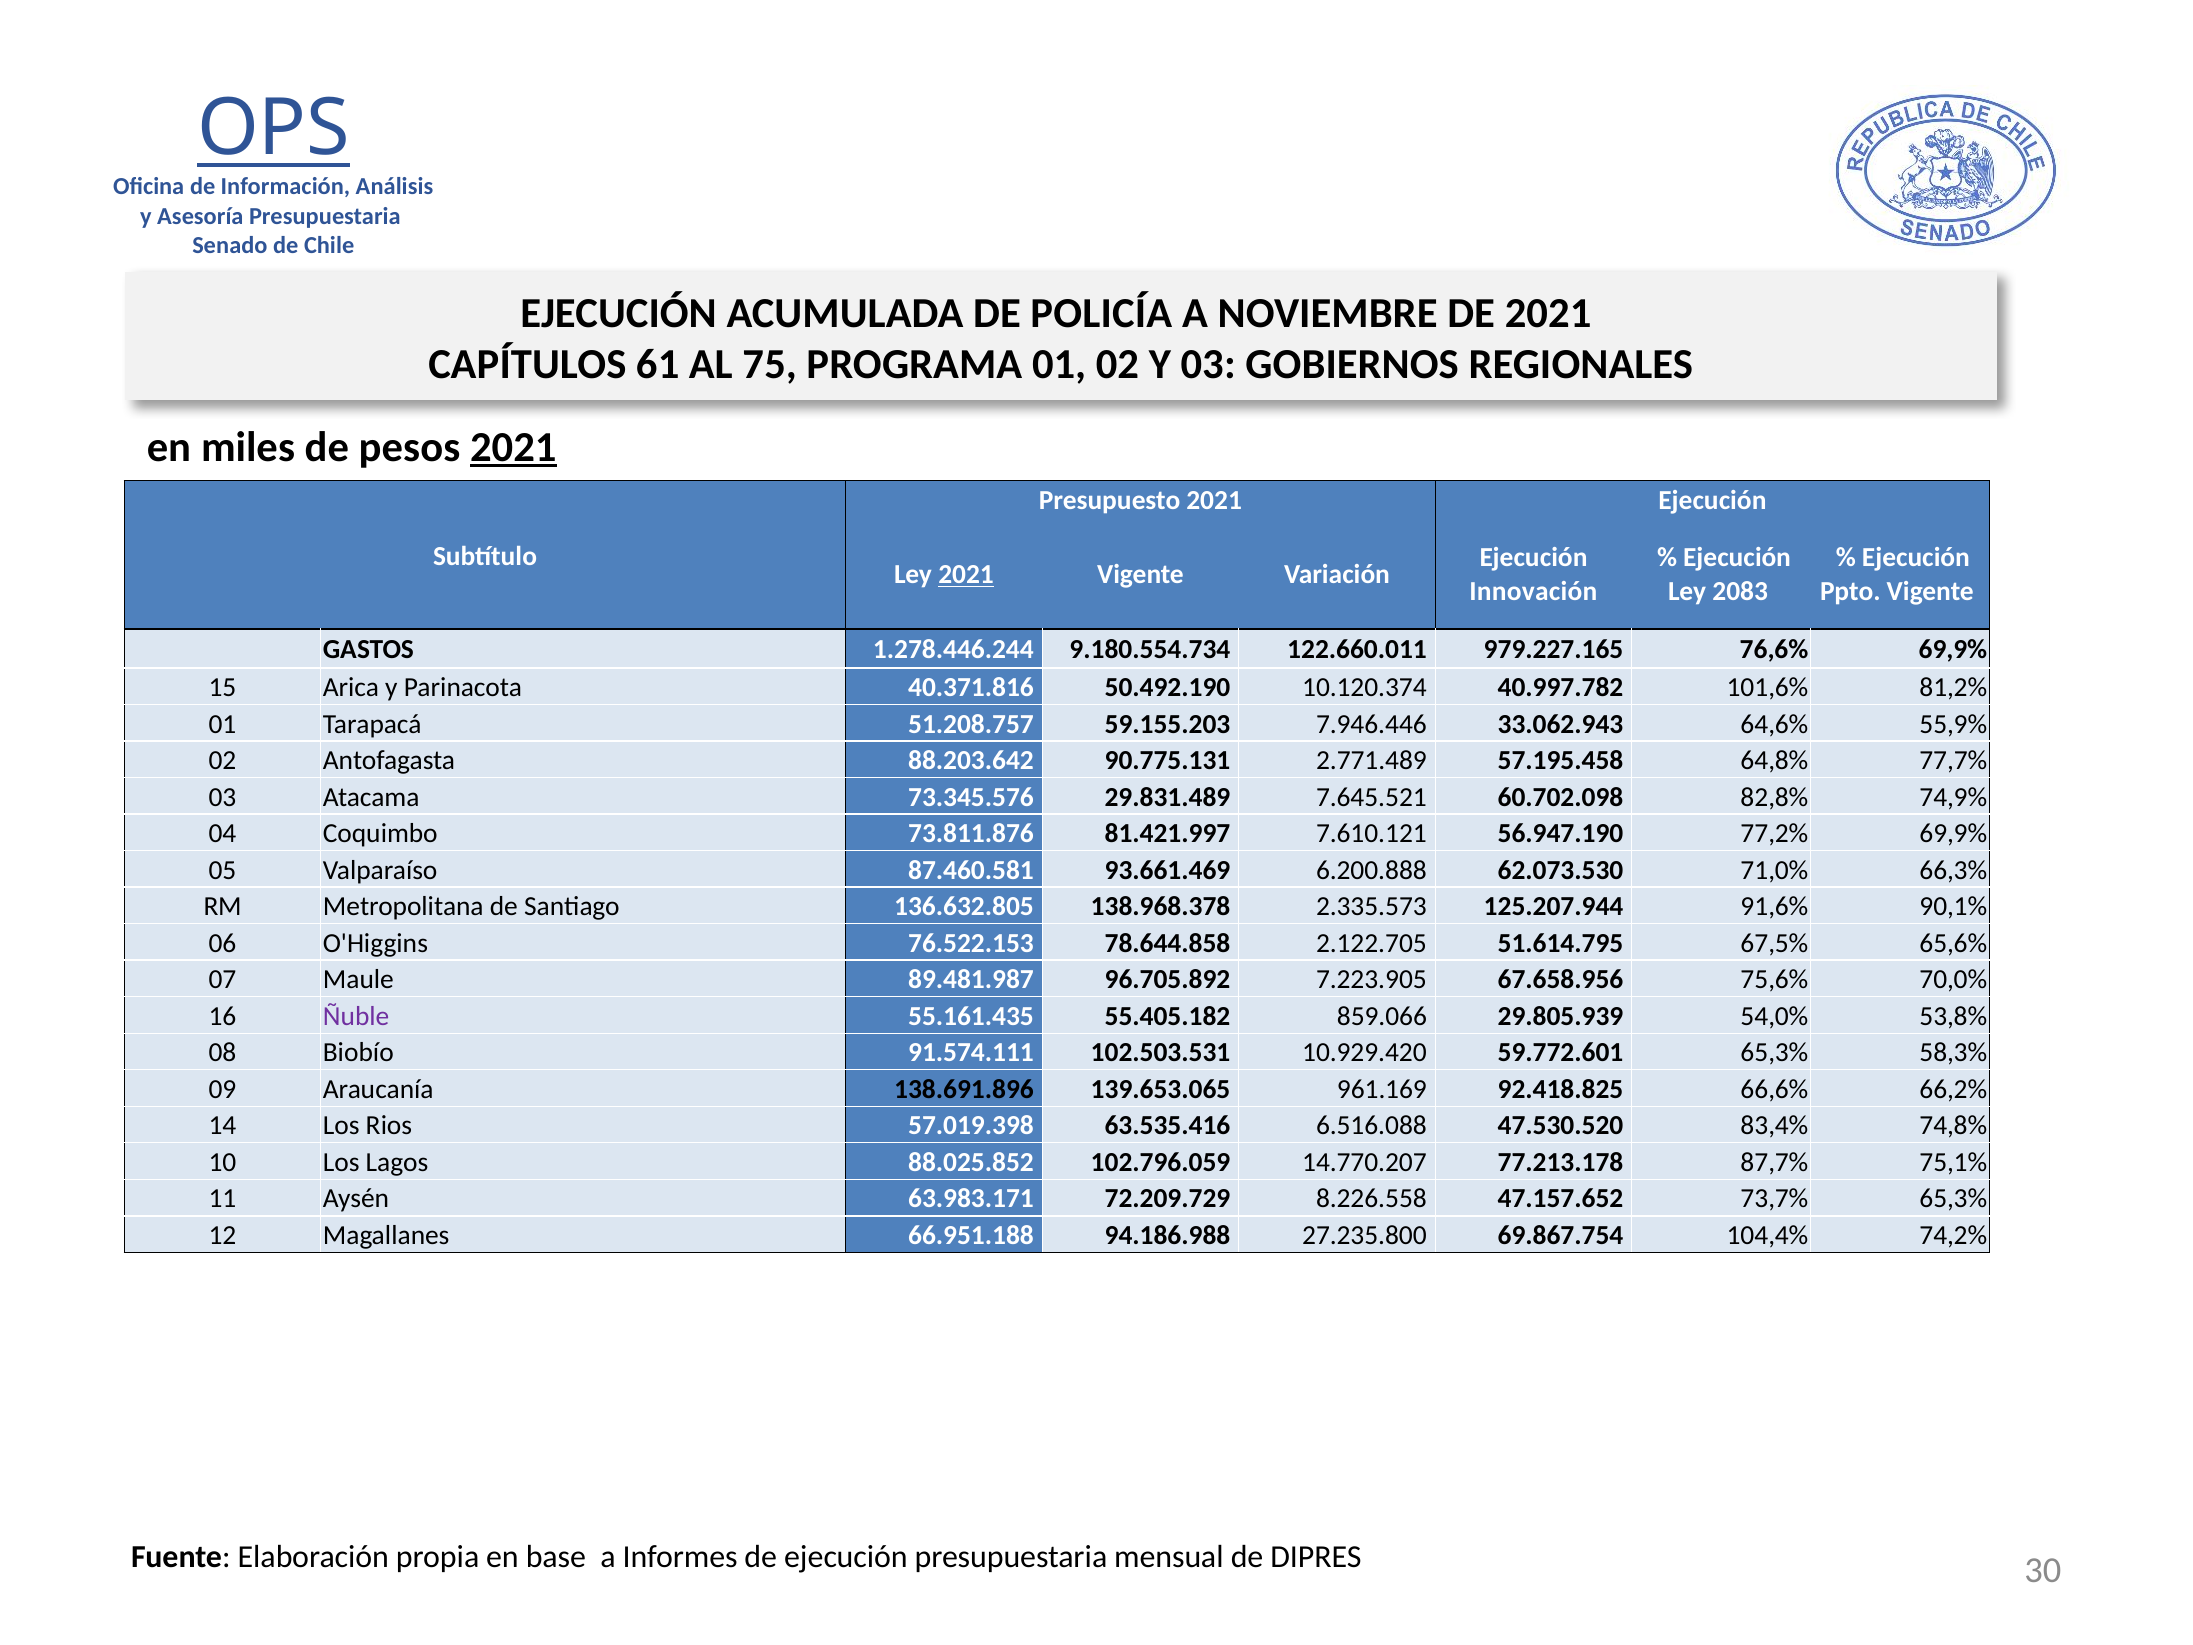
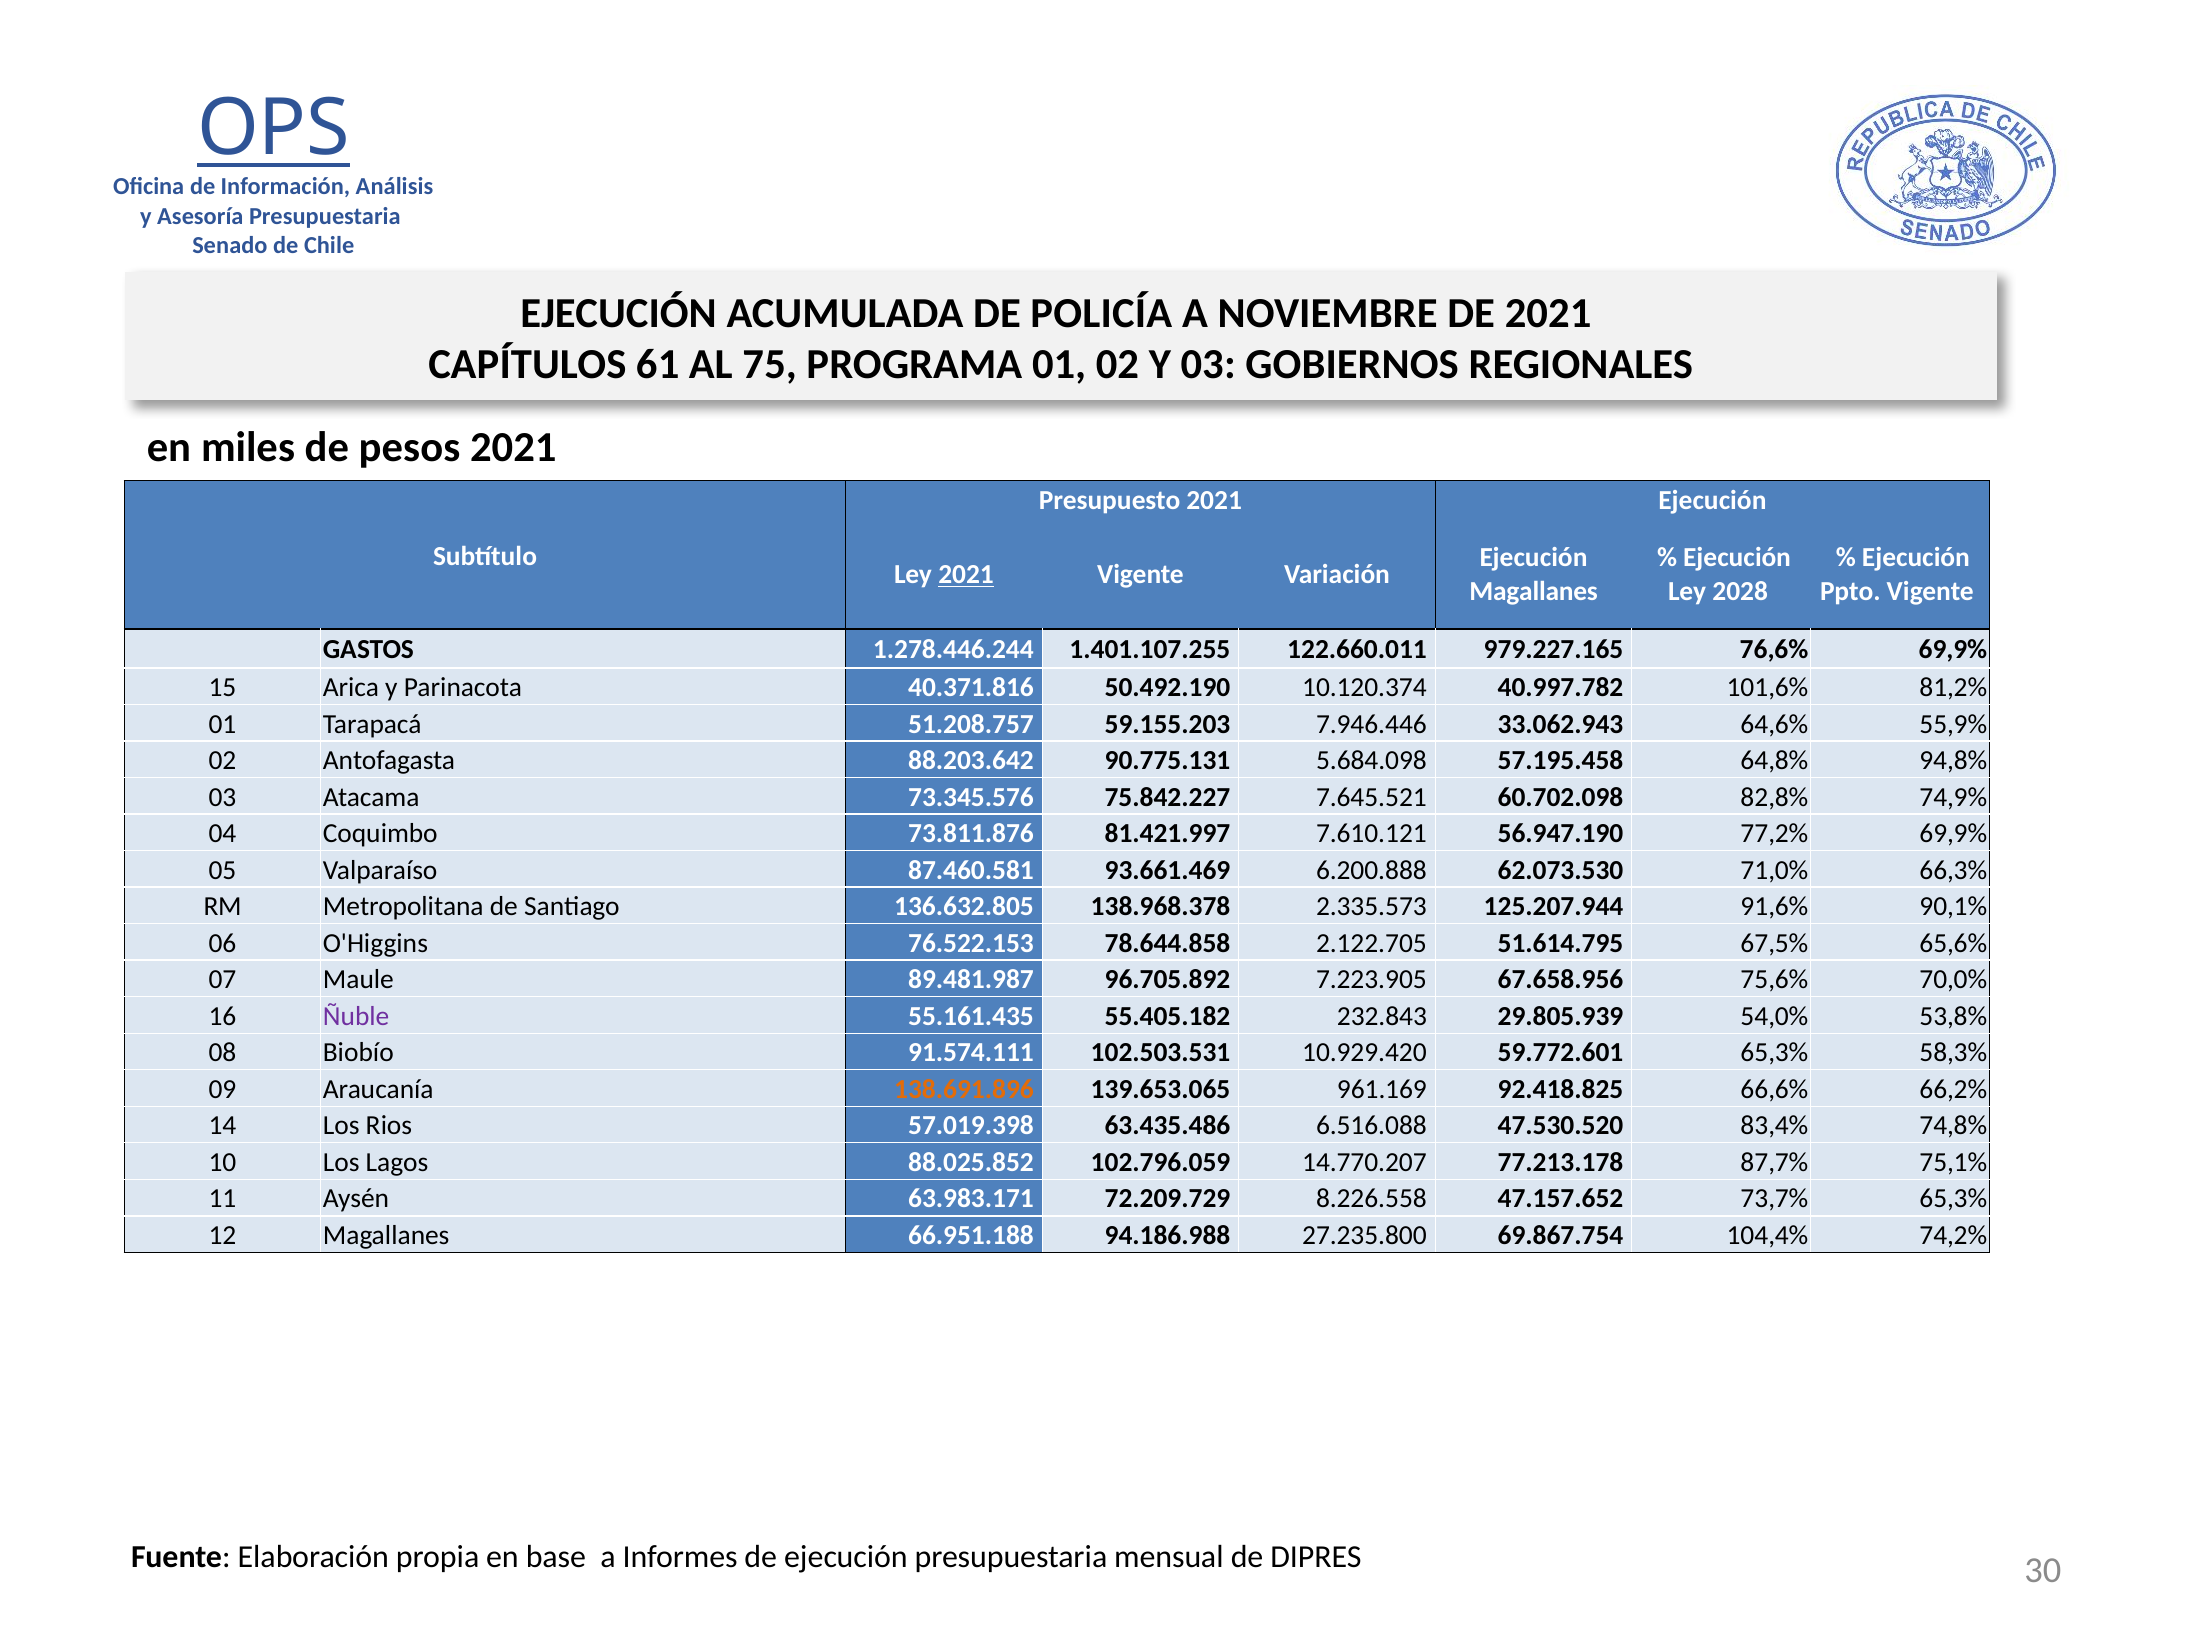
2021 at (513, 447) underline: present -> none
Innovación at (1533, 591): Innovación -> Magallanes
2083: 2083 -> 2028
9.180.554.734: 9.180.554.734 -> 1.401.107.255
2.771.489: 2.771.489 -> 5.684.098
77,7%: 77,7% -> 94,8%
29.831.489: 29.831.489 -> 75.842.227
859.066: 859.066 -> 232.843
138.691.896 colour: black -> orange
63.535.416: 63.535.416 -> 63.435.486
